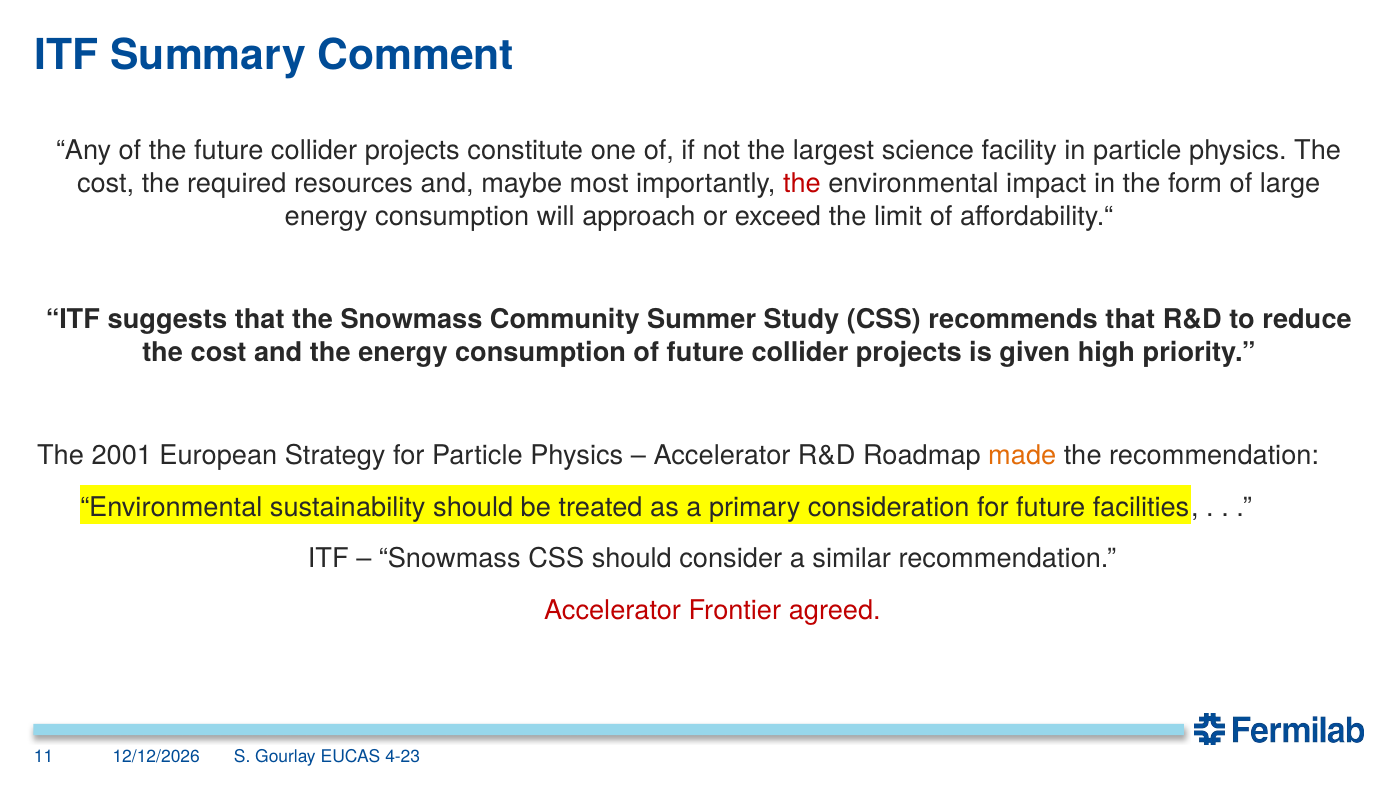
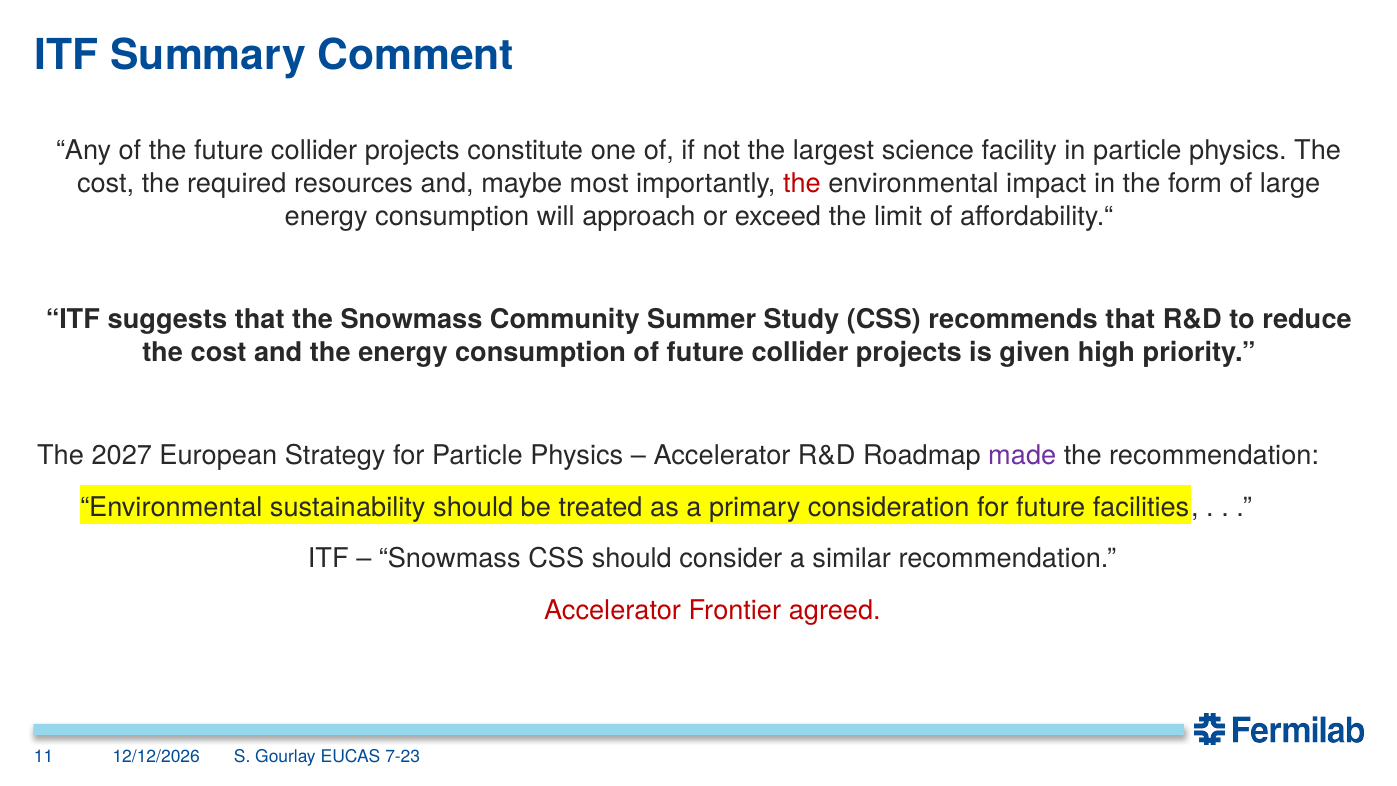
2001: 2001 -> 2027
made colour: orange -> purple
4-23: 4-23 -> 7-23
